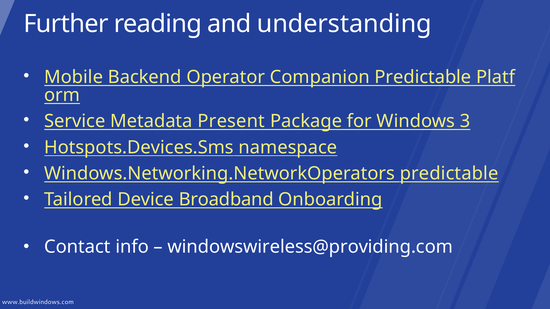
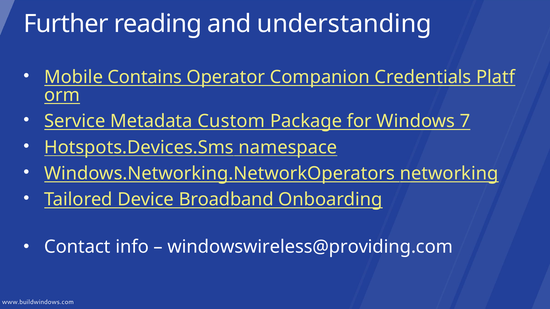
Backend: Backend -> Contains
Companion Predictable: Predictable -> Credentials
Present: Present -> Custom
3: 3 -> 7
Windows.Networking.NetworkOperators predictable: predictable -> networking
